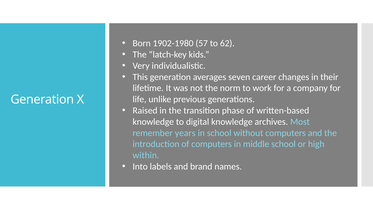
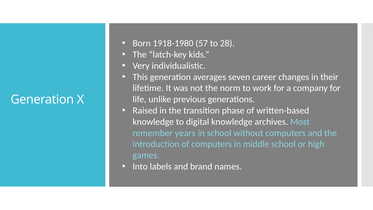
1902-1980: 1902-1980 -> 1918-1980
62: 62 -> 28
within: within -> games
